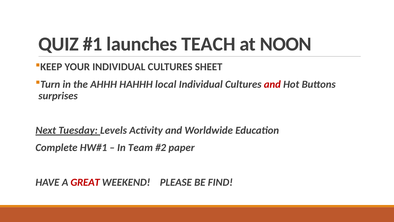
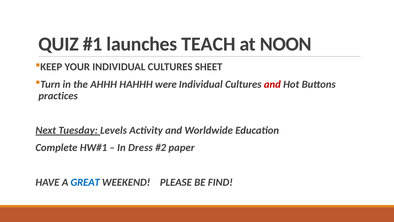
local: local -> were
surprises: surprises -> practices
Team: Team -> Dress
GREAT colour: red -> blue
